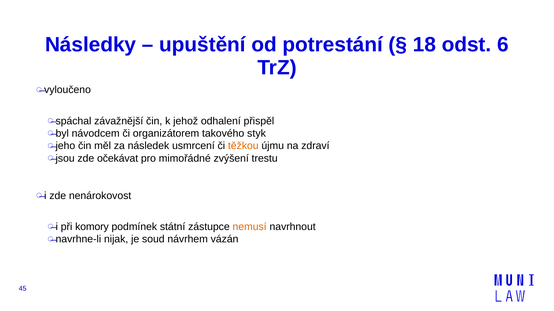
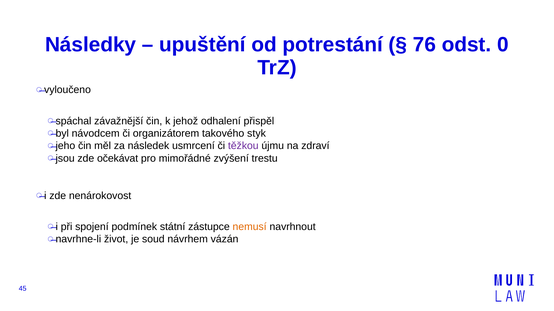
18: 18 -> 76
6: 6 -> 0
těžkou colour: orange -> purple
komory: komory -> spojení
nijak: nijak -> život
